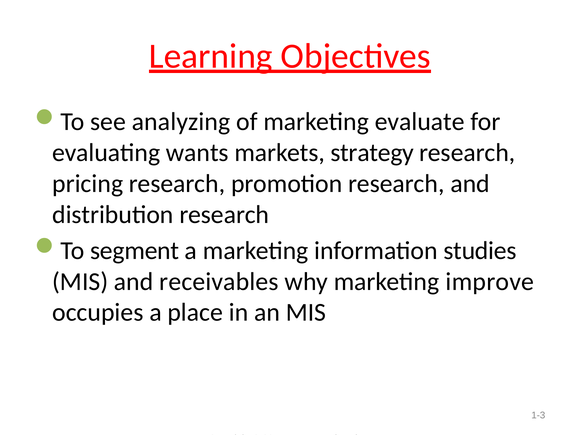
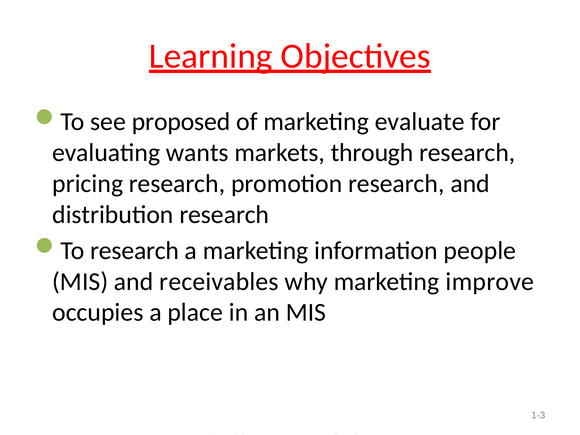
analyzing: analyzing -> proposed
strategy: strategy -> through
To segment: segment -> research
studies: studies -> people
